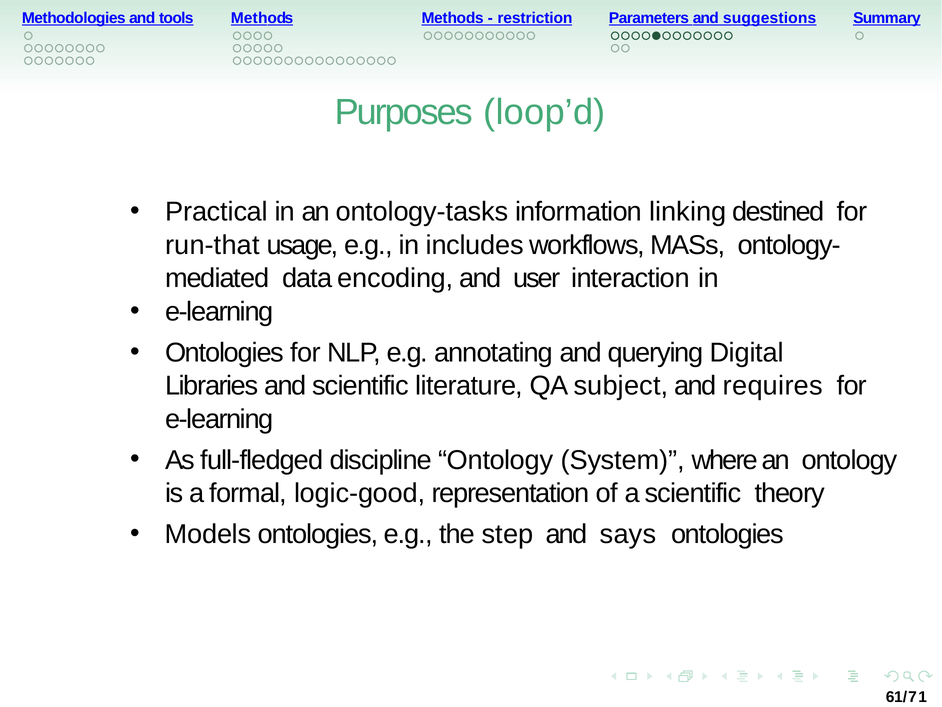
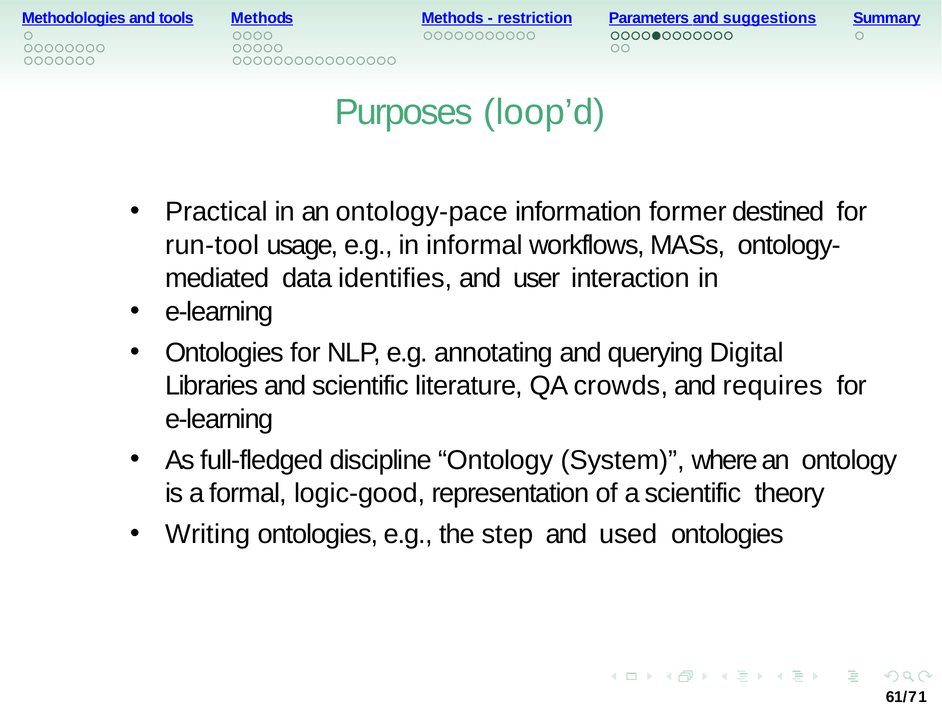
ontology-tasks: ontology-tasks -> ontology-pace
linking: linking -> former
run-that: run-that -> run-tool
includes: includes -> informal
encoding: encoding -> identifies
subject: subject -> crowds
Models: Models -> Writing
says: says -> used
